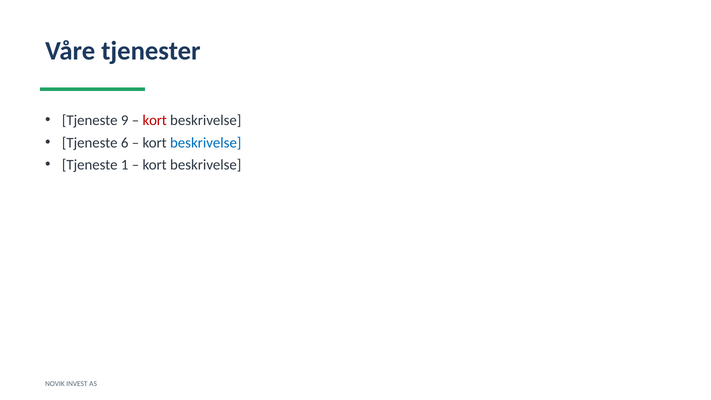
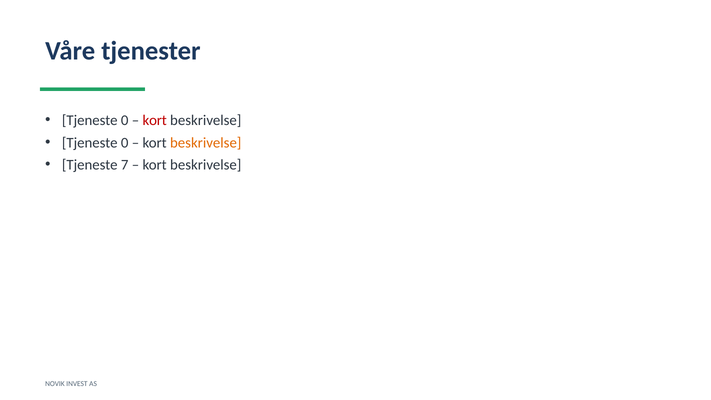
9 at (125, 120): 9 -> 0
6 at (125, 143): 6 -> 0
beskrivelse at (206, 143) colour: blue -> orange
1: 1 -> 7
